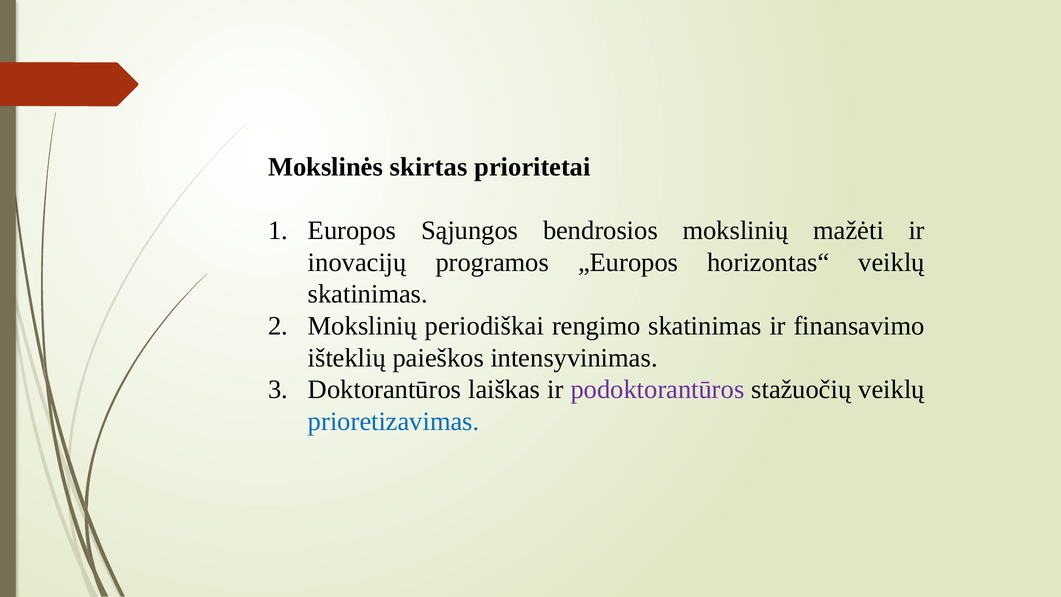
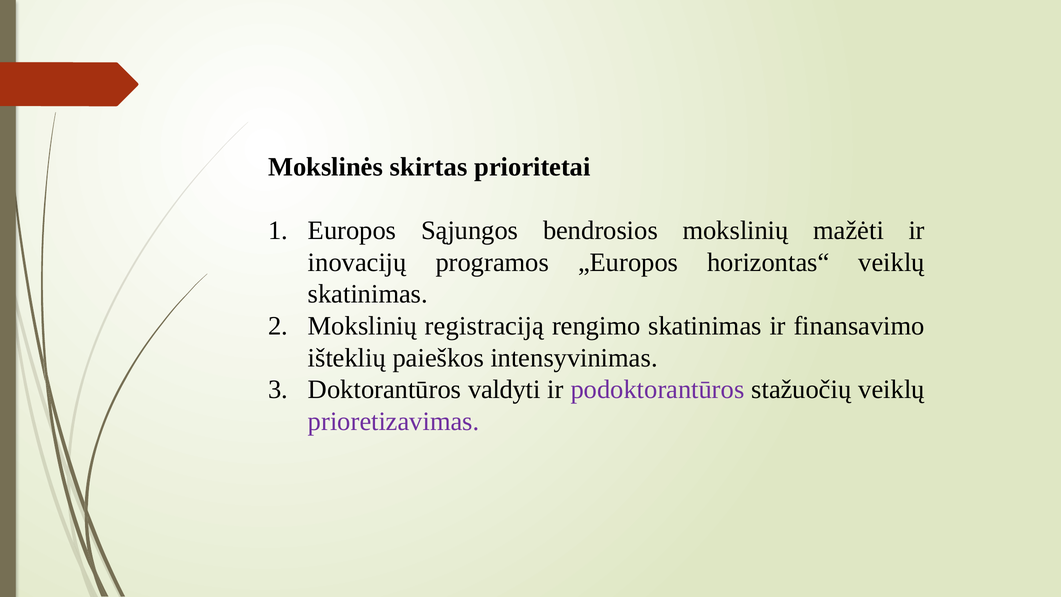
periodiškai: periodiškai -> registraciją
laiškas: laiškas -> valdyti
prioretizavimas colour: blue -> purple
